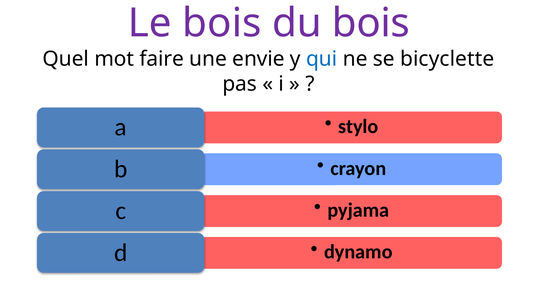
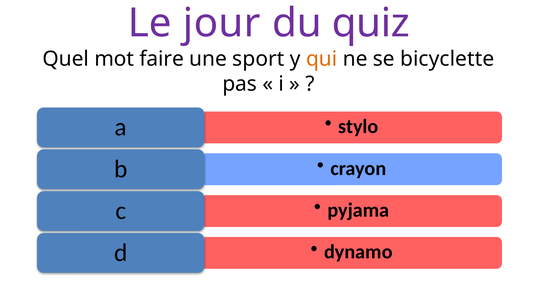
Le bois: bois -> jour
du bois: bois -> quiz
envie: envie -> sport
qui colour: blue -> orange
